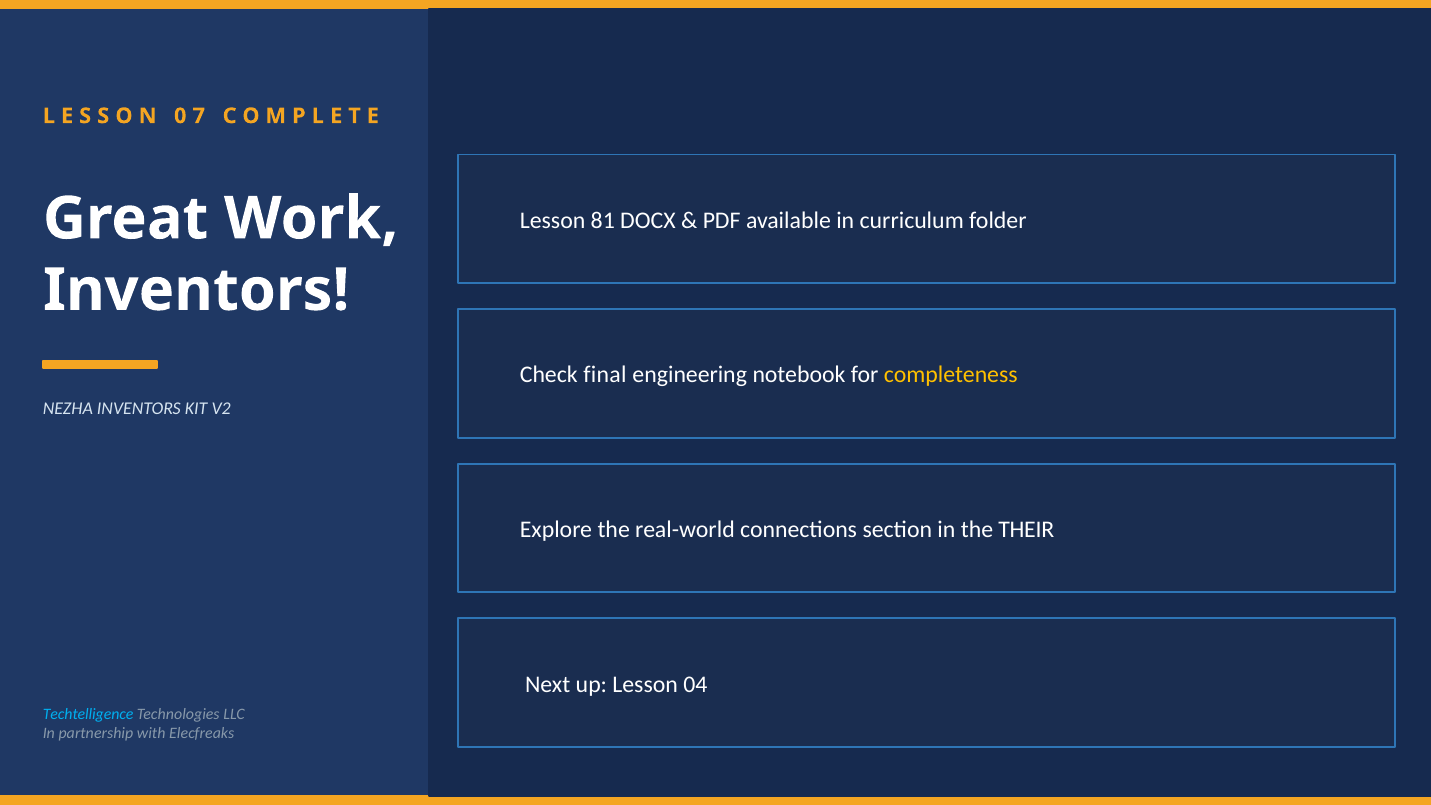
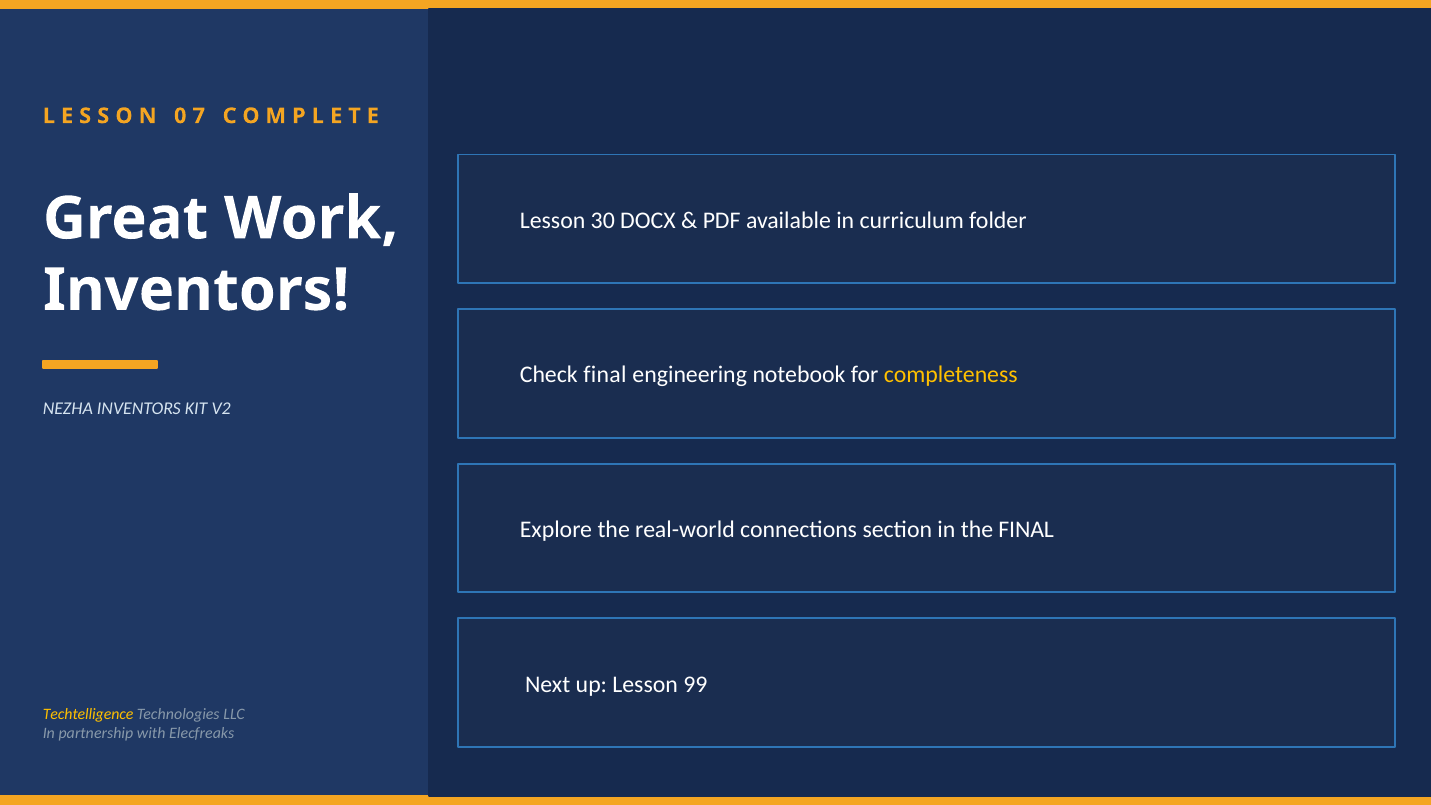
81: 81 -> 30
the THEIR: THEIR -> FINAL
04: 04 -> 99
Techtelligence colour: light blue -> yellow
